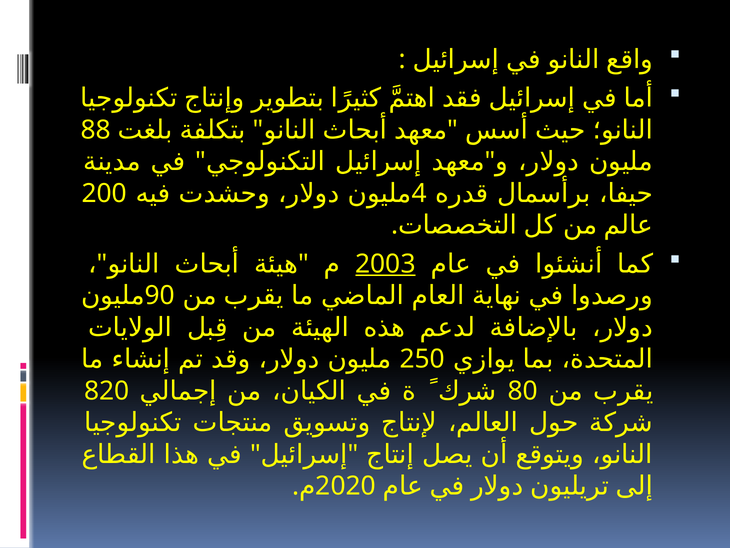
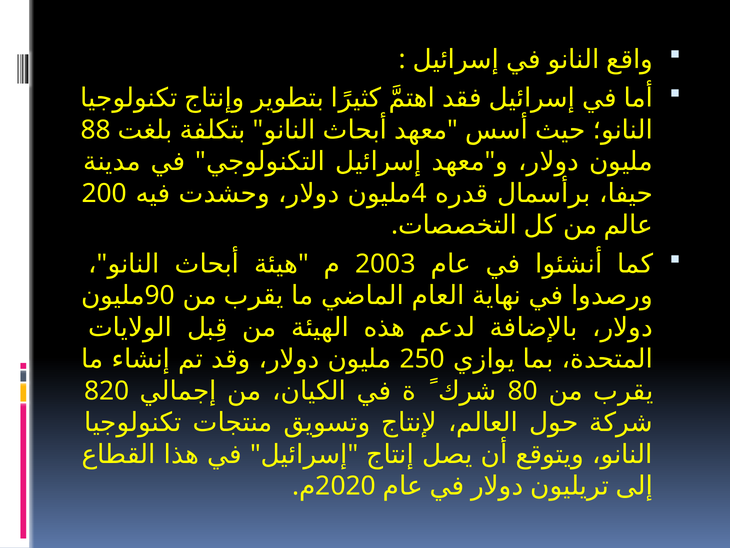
2003 underline: present -> none
